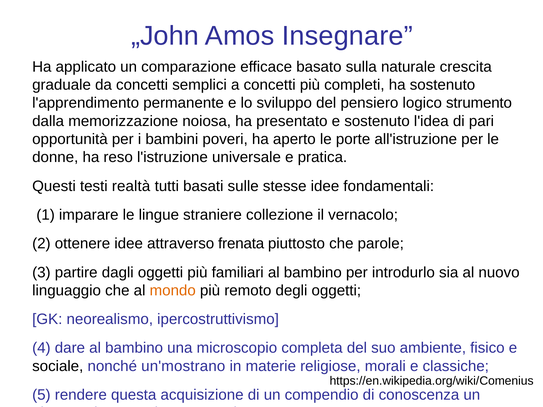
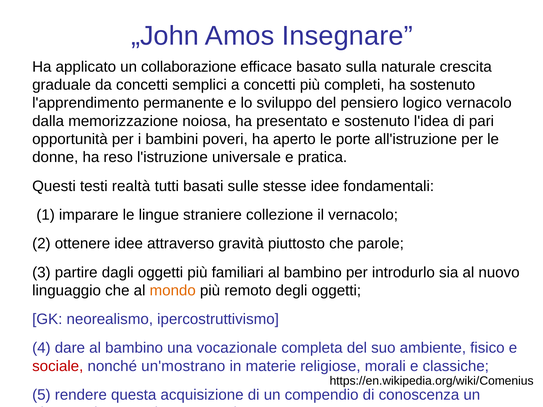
comparazione: comparazione -> collaborazione
logico strumento: strumento -> vernacolo
frenata: frenata -> gravità
microscopio: microscopio -> vocazionale
sociale colour: black -> red
